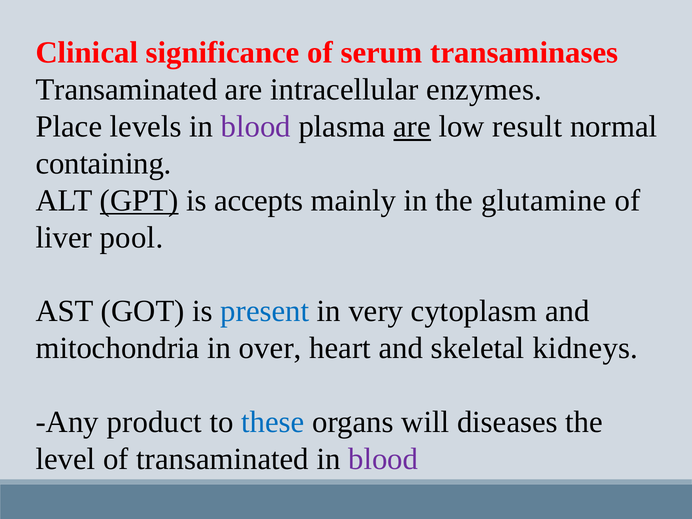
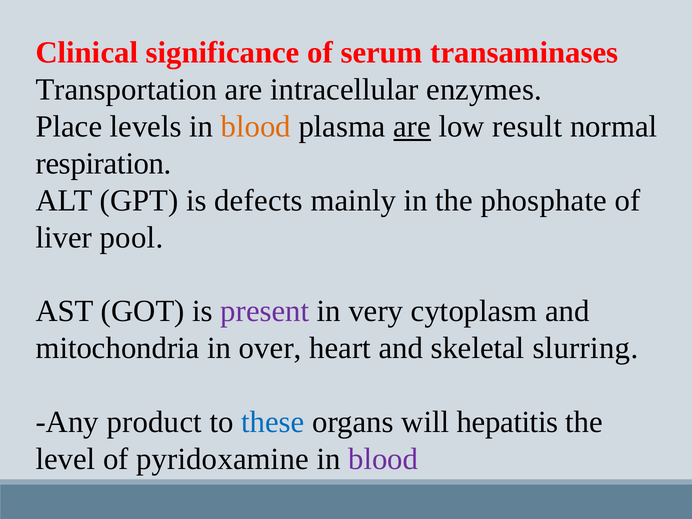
Transaminated at (127, 90): Transaminated -> Transportation
blood at (256, 127) colour: purple -> orange
containing: containing -> respiration
GPT underline: present -> none
accepts: accepts -> defects
glutamine: glutamine -> phosphate
present colour: blue -> purple
kidneys: kidneys -> slurring
diseases: diseases -> hepatitis
of transaminated: transaminated -> pyridoxamine
